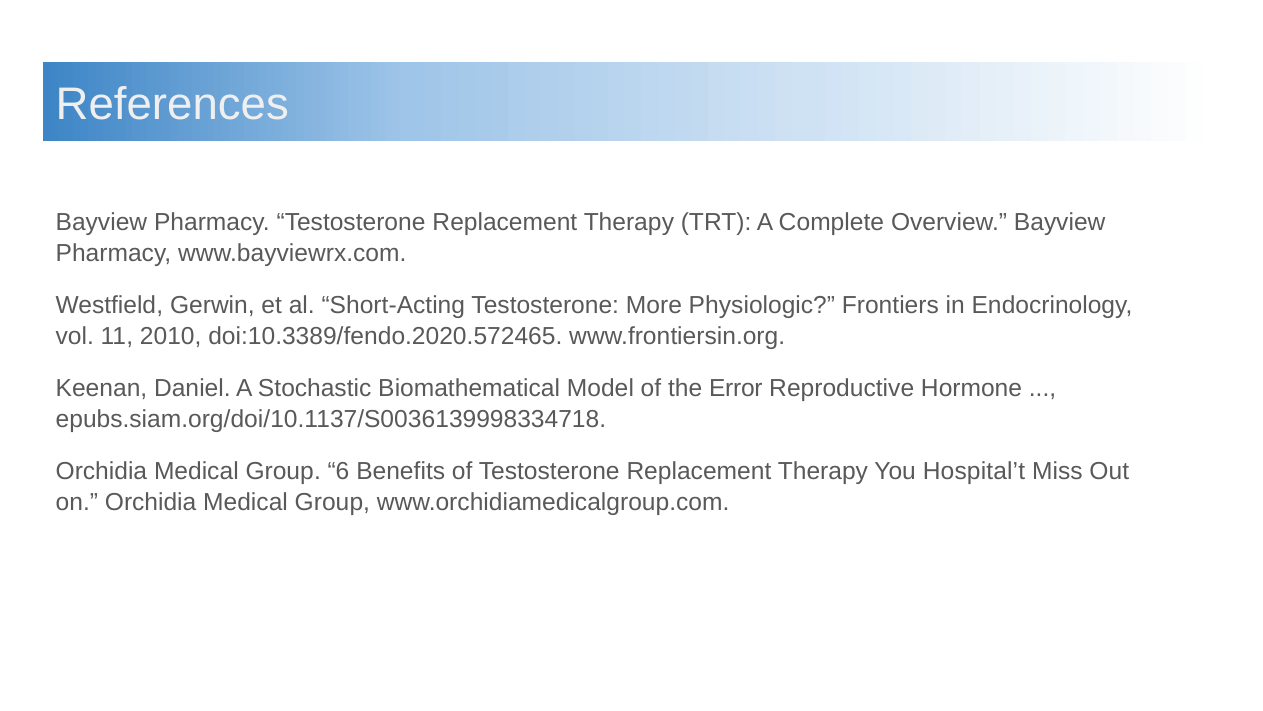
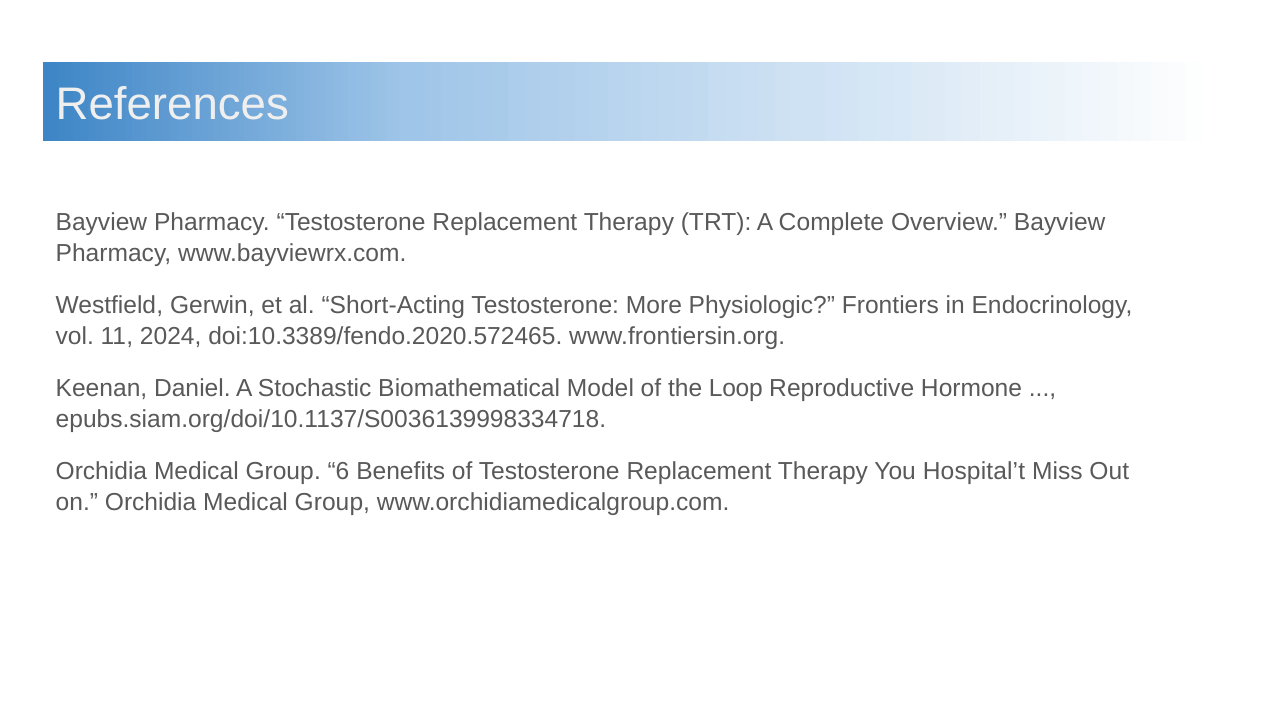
2010: 2010 -> 2024
Error: Error -> Loop
